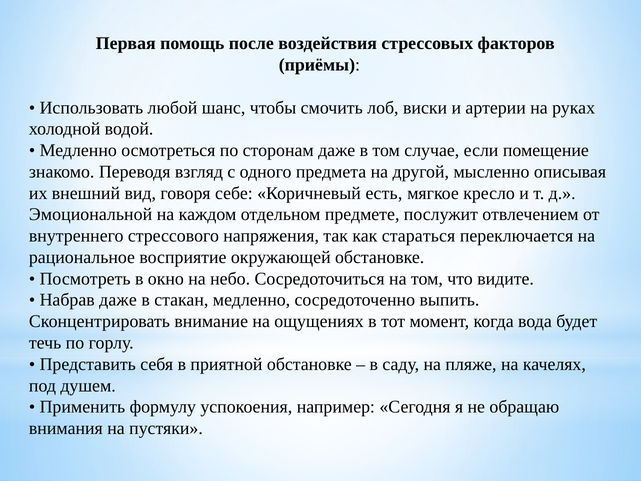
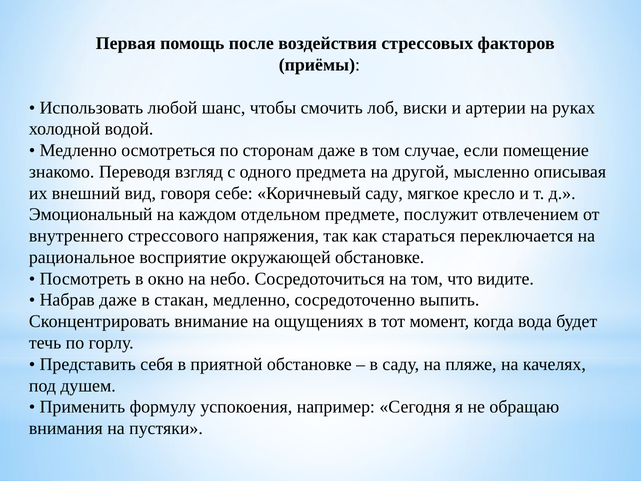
Коричневый есть: есть -> саду
Эмоциональной: Эмоциональной -> Эмоциональный
